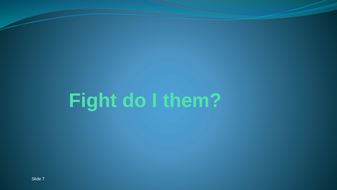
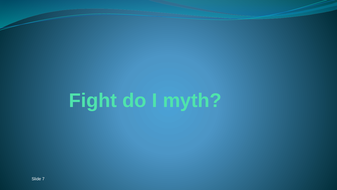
them: them -> myth
